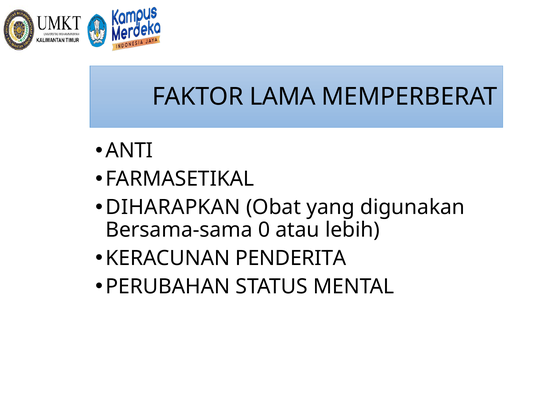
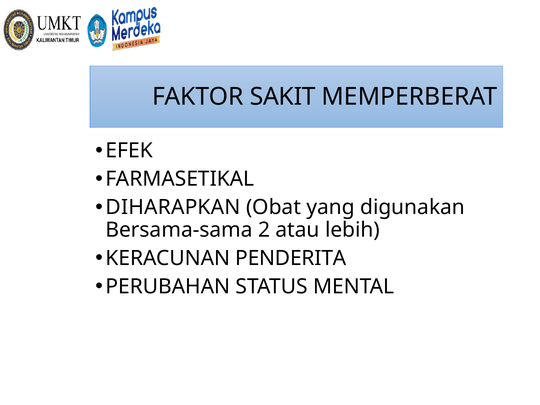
LAMA: LAMA -> SAKIT
ANTI: ANTI -> EFEK
0: 0 -> 2
